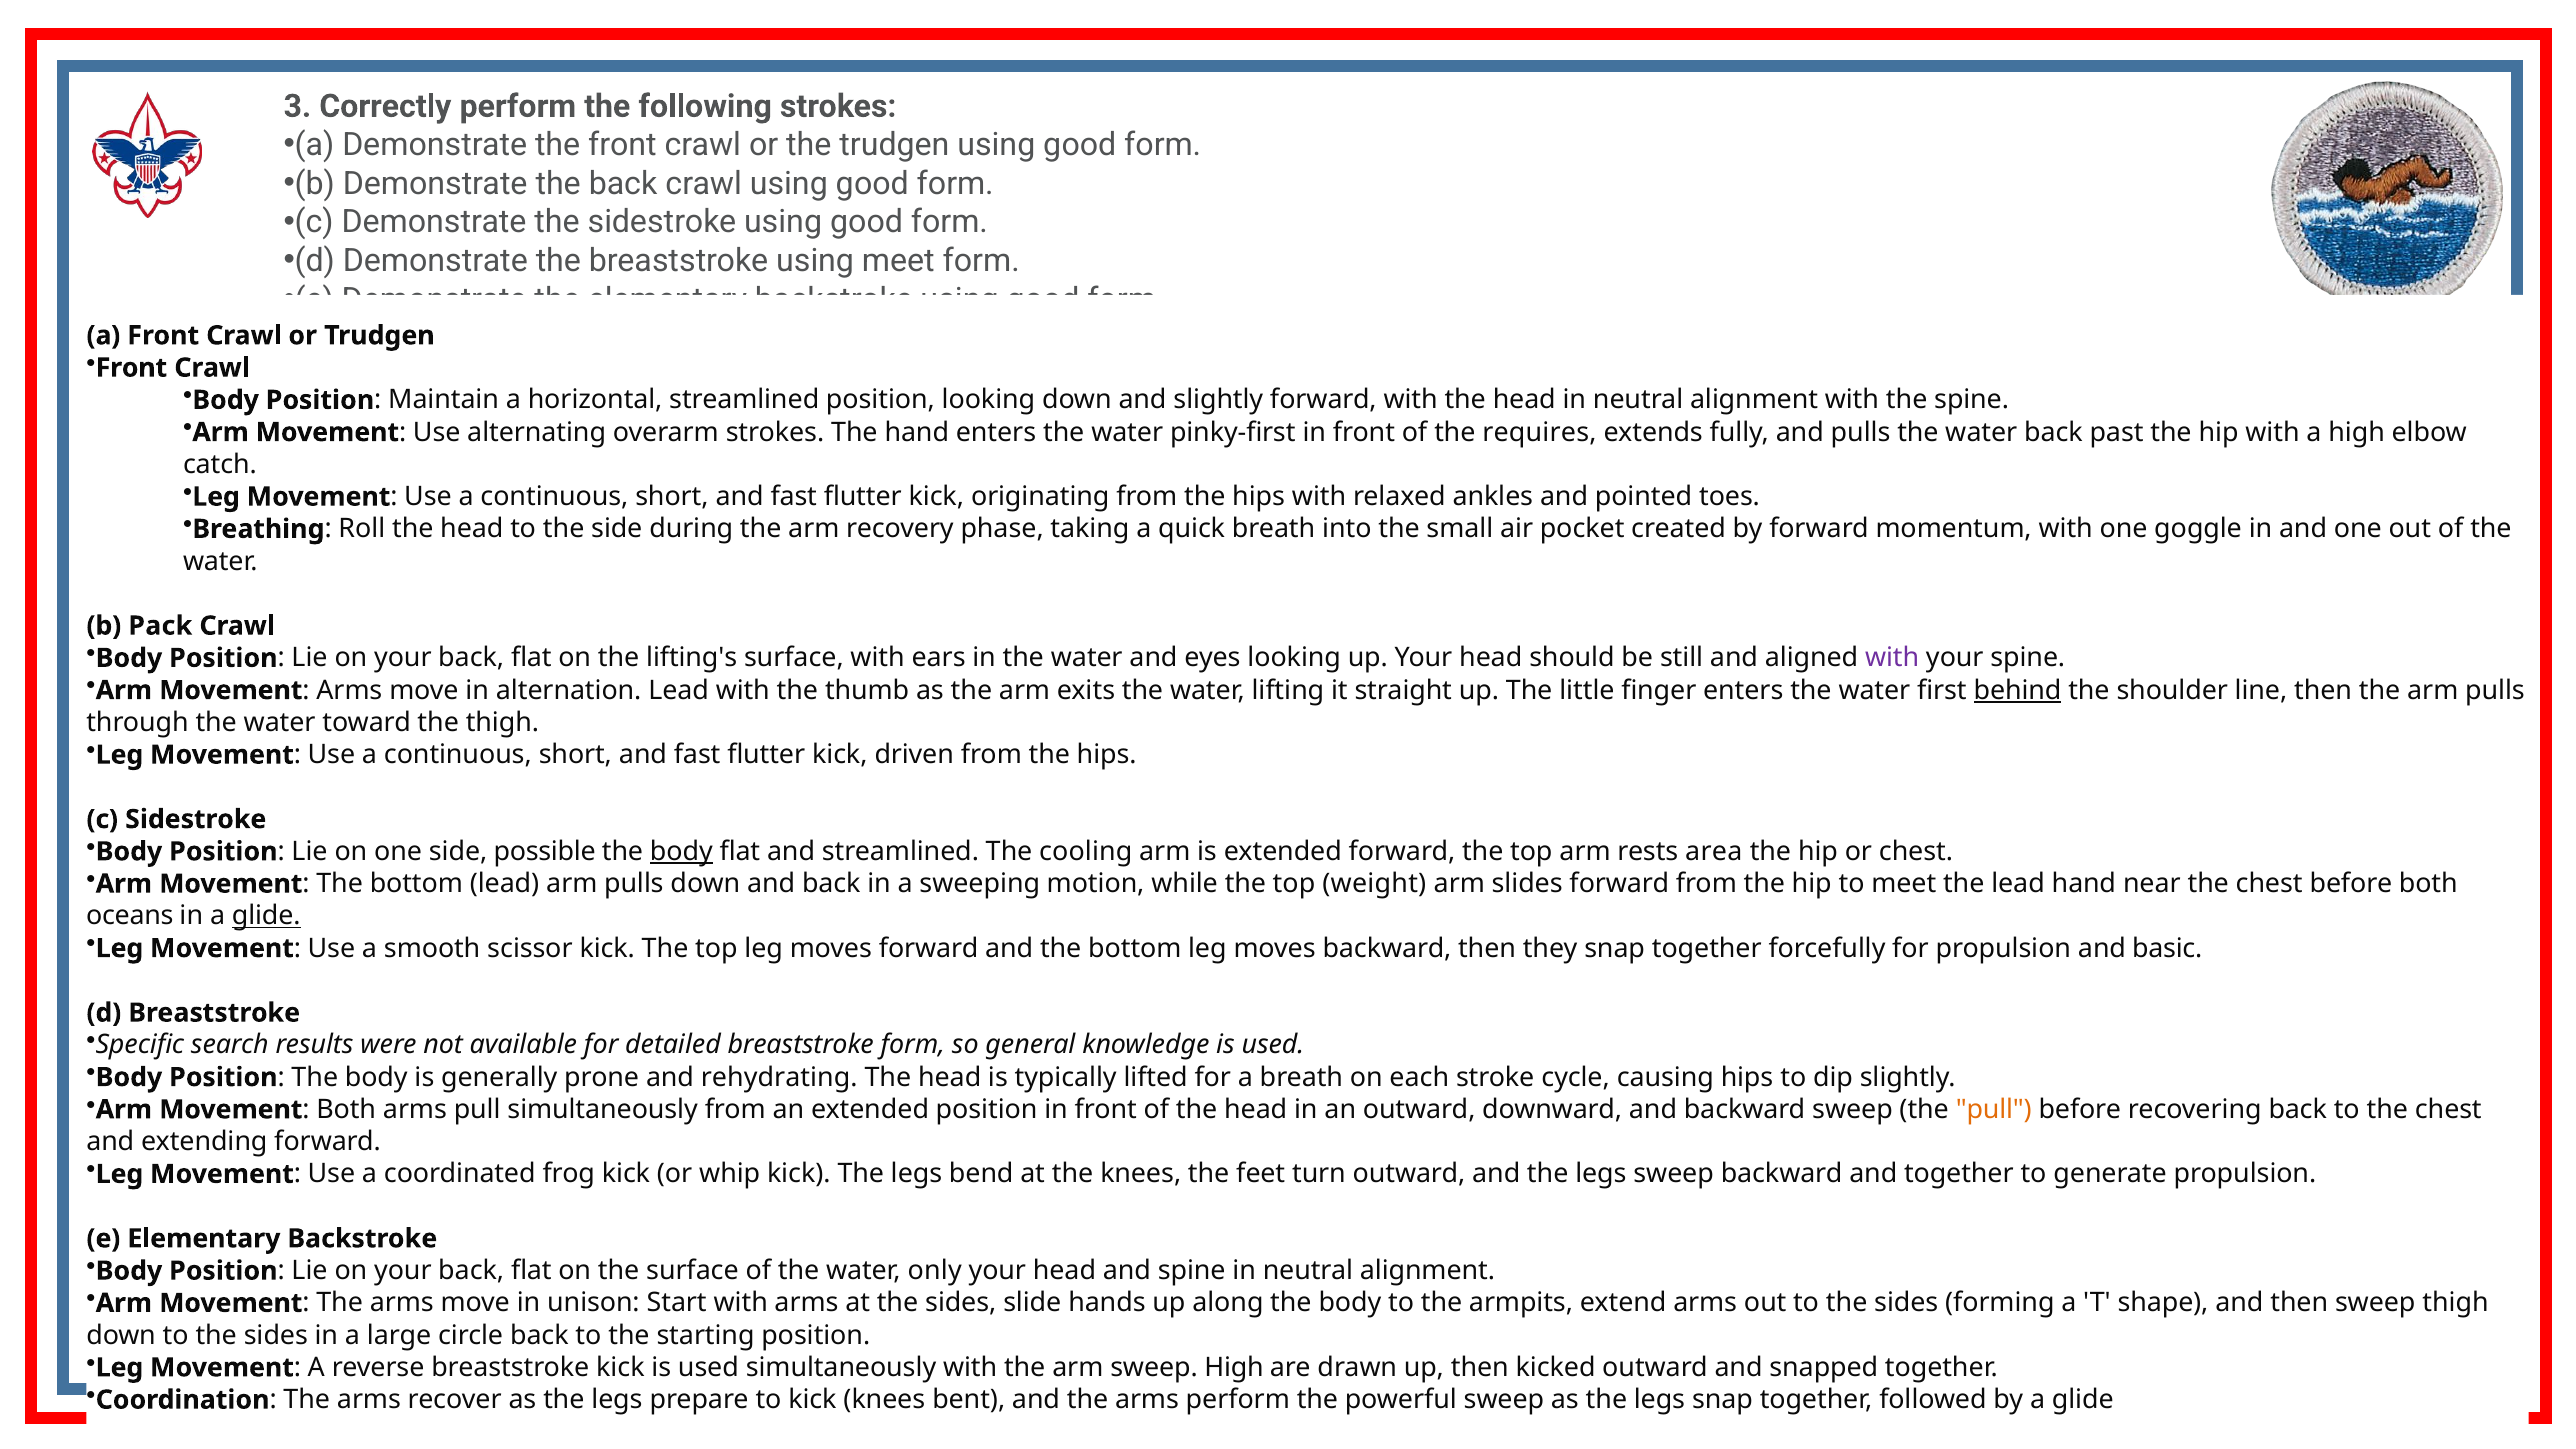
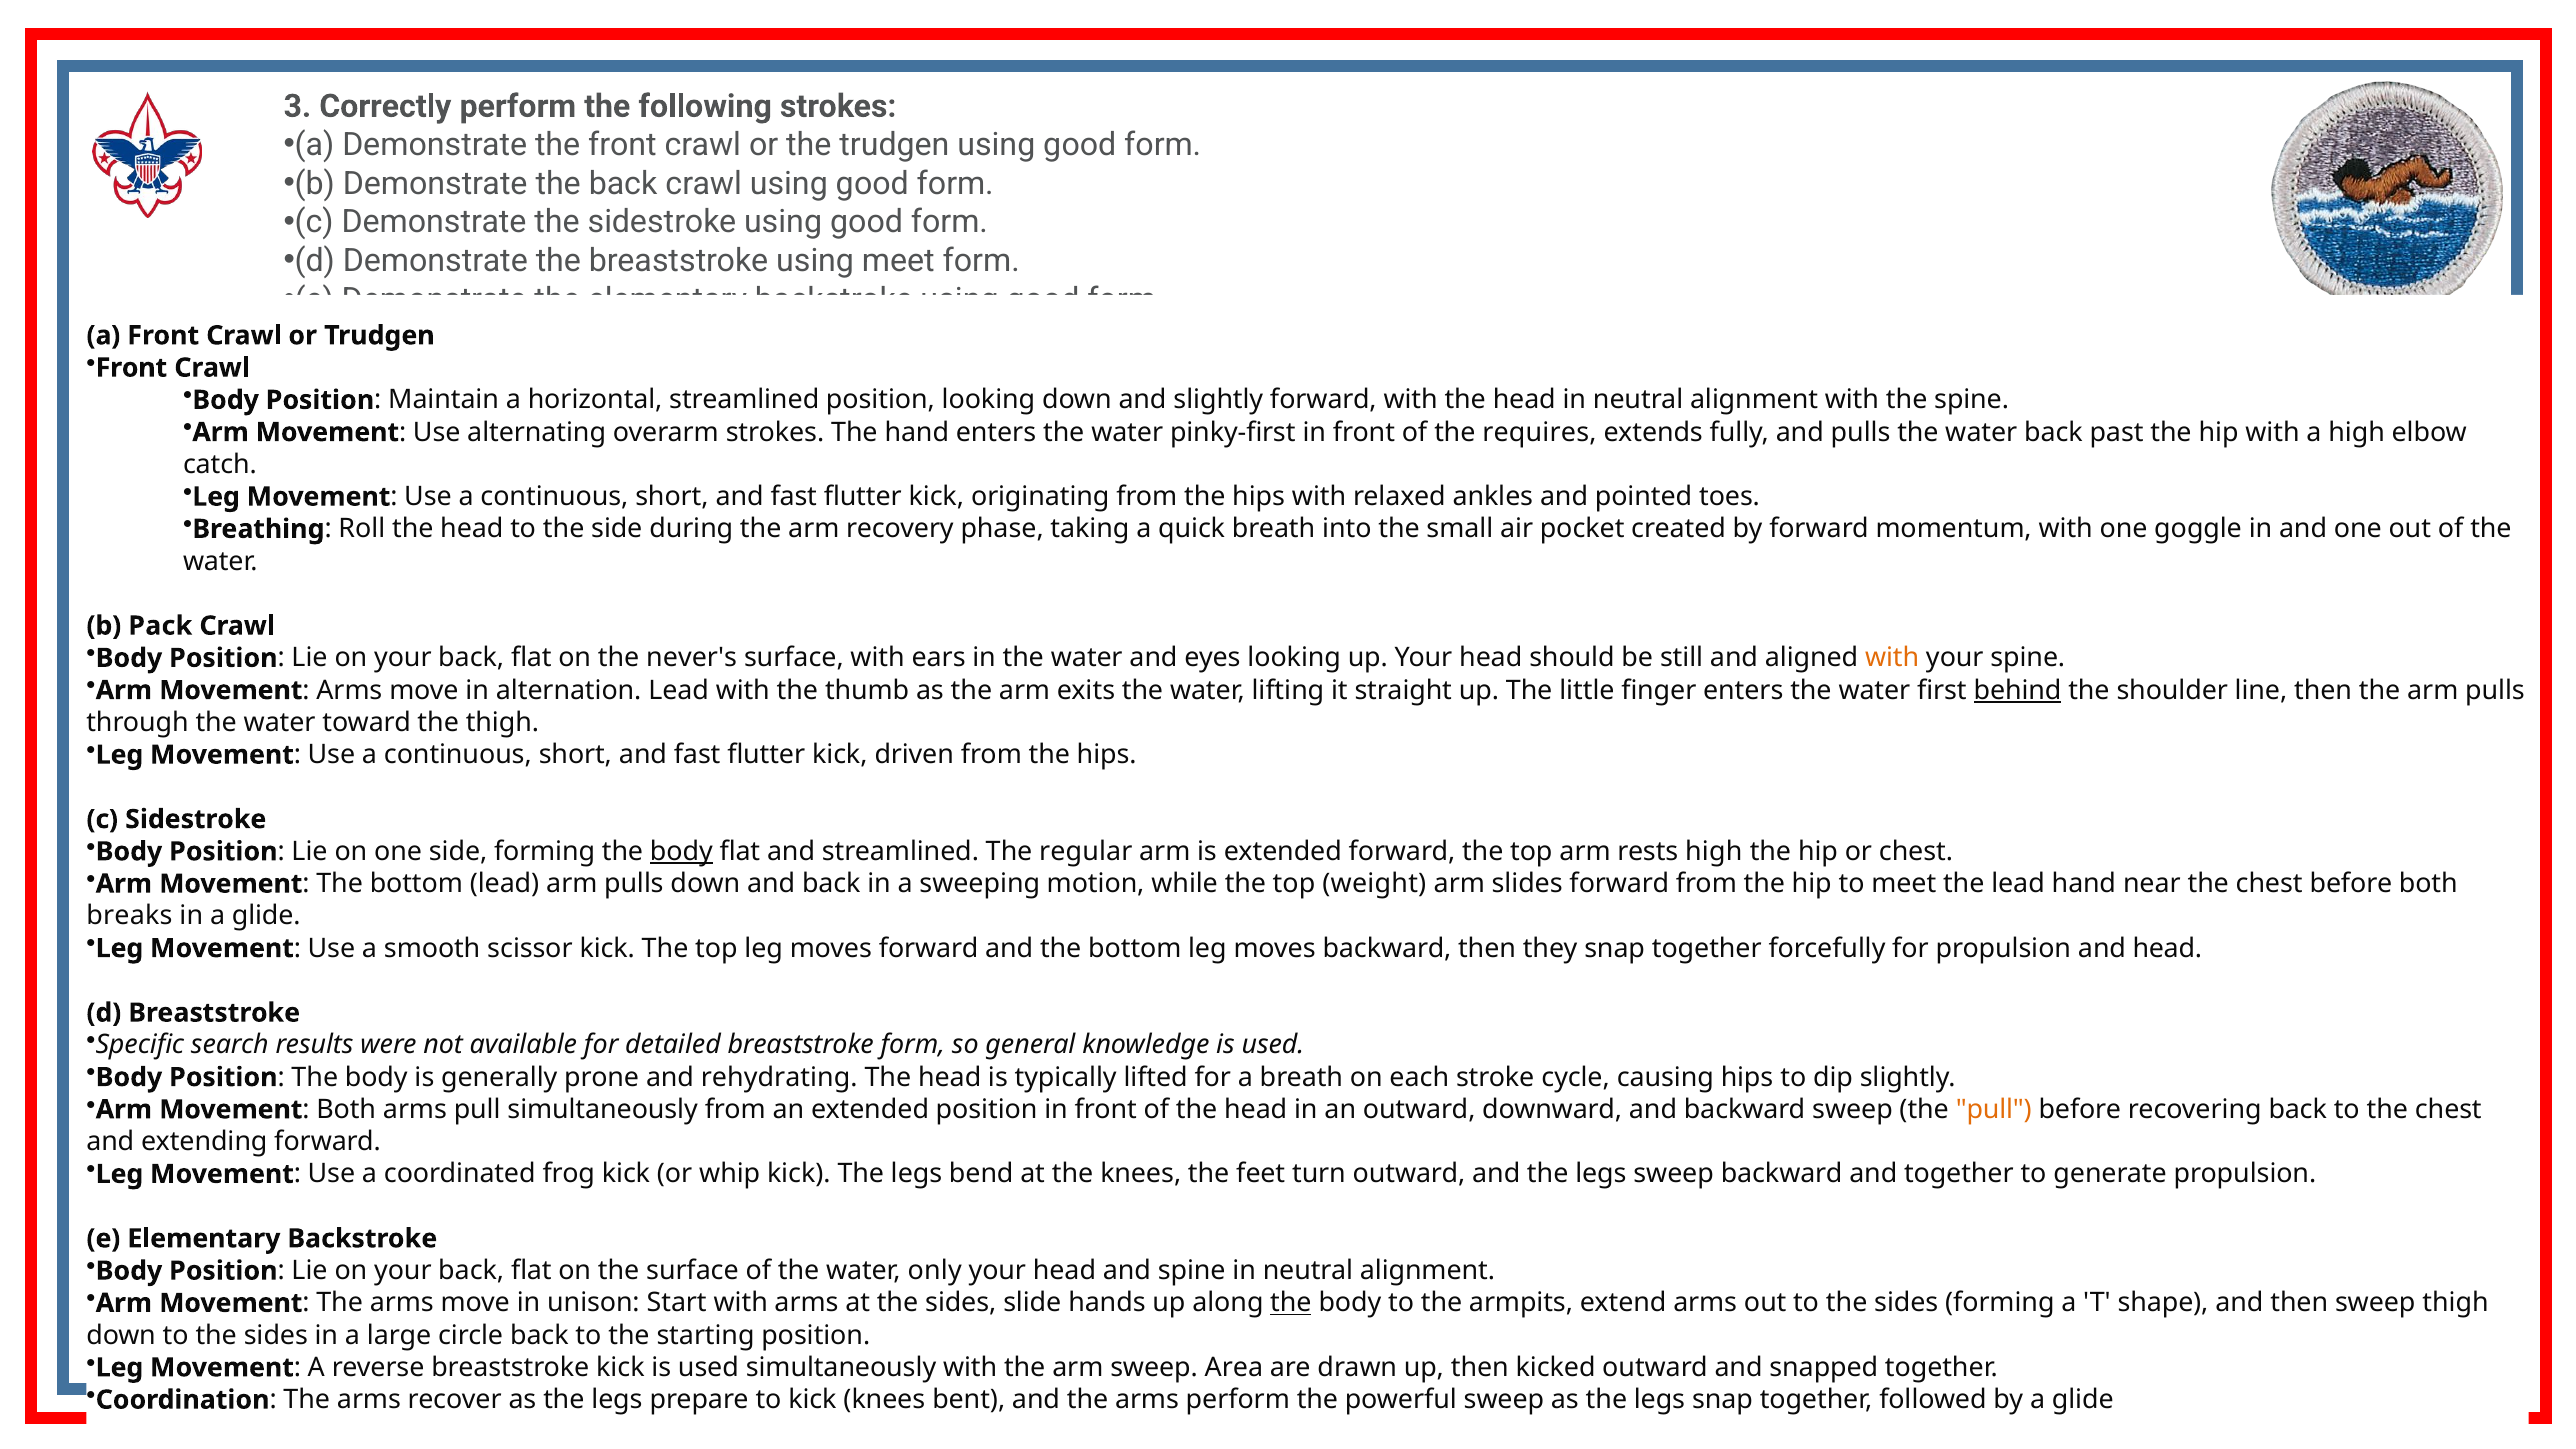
lifting's: lifting's -> never's
with at (1892, 658) colour: purple -> orange
side possible: possible -> forming
cooling: cooling -> regular
rests area: area -> high
oceans: oceans -> breaks
glide at (266, 916) underline: present -> none
and basic: basic -> head
the at (1291, 1303) underline: none -> present
sweep High: High -> Area
